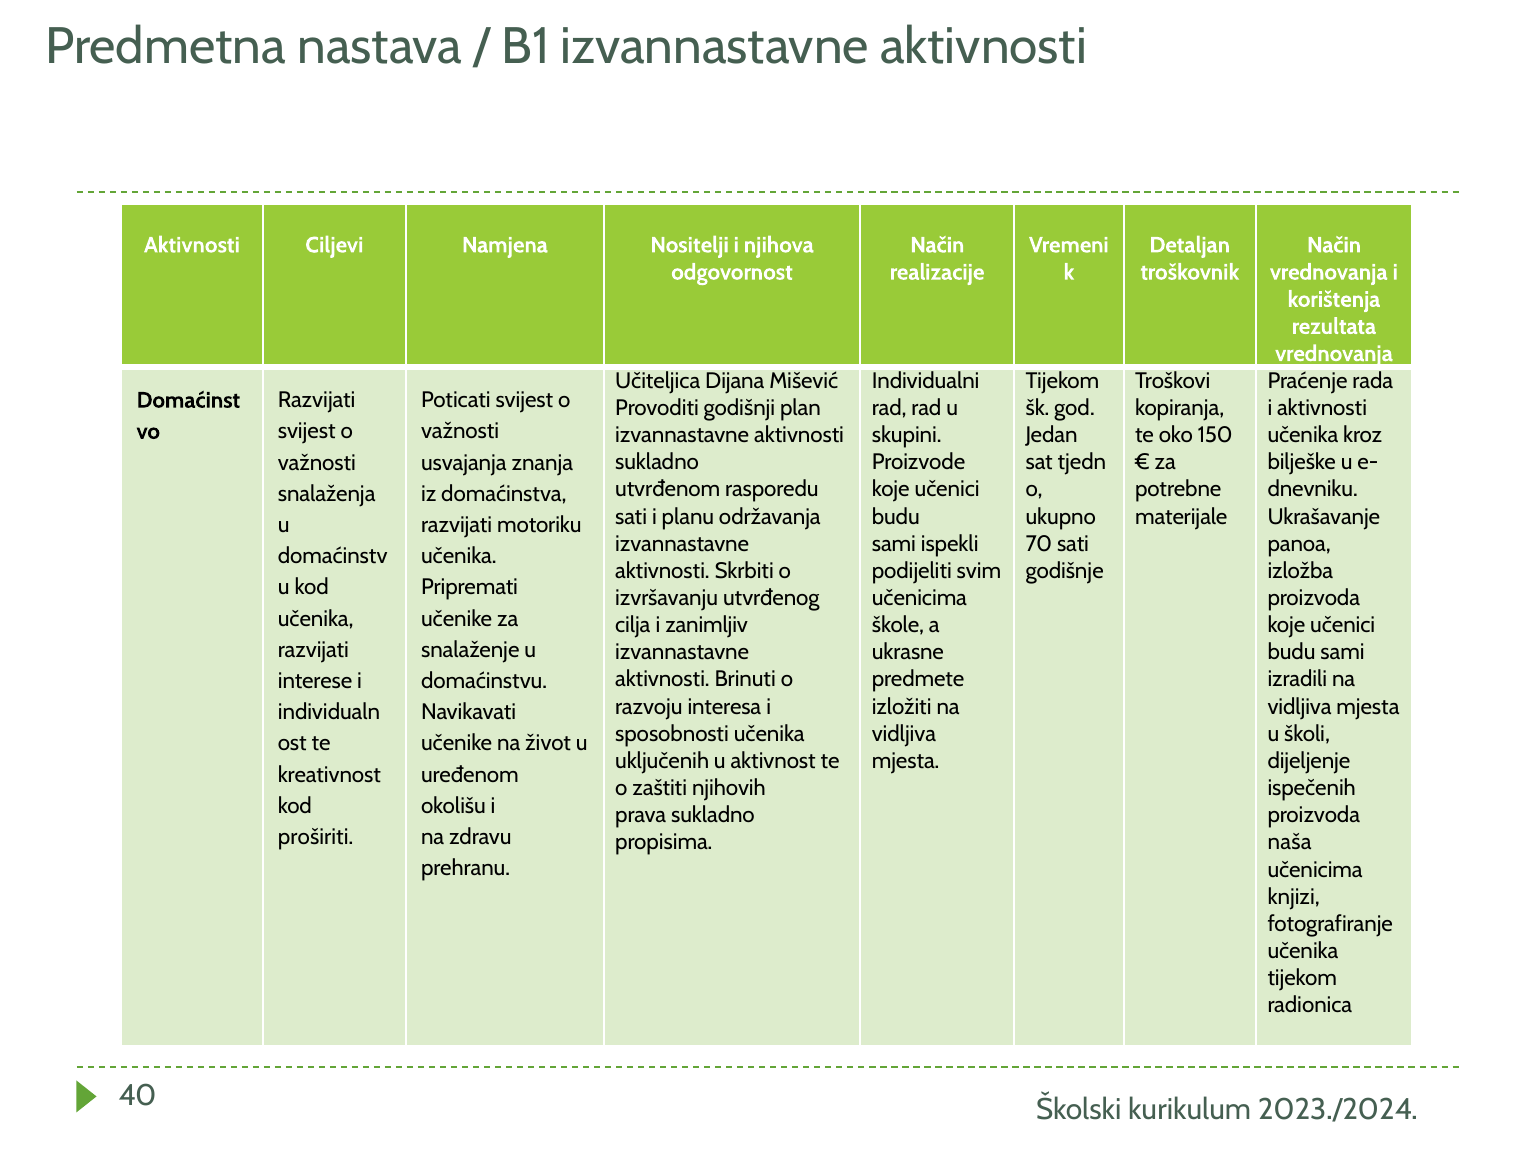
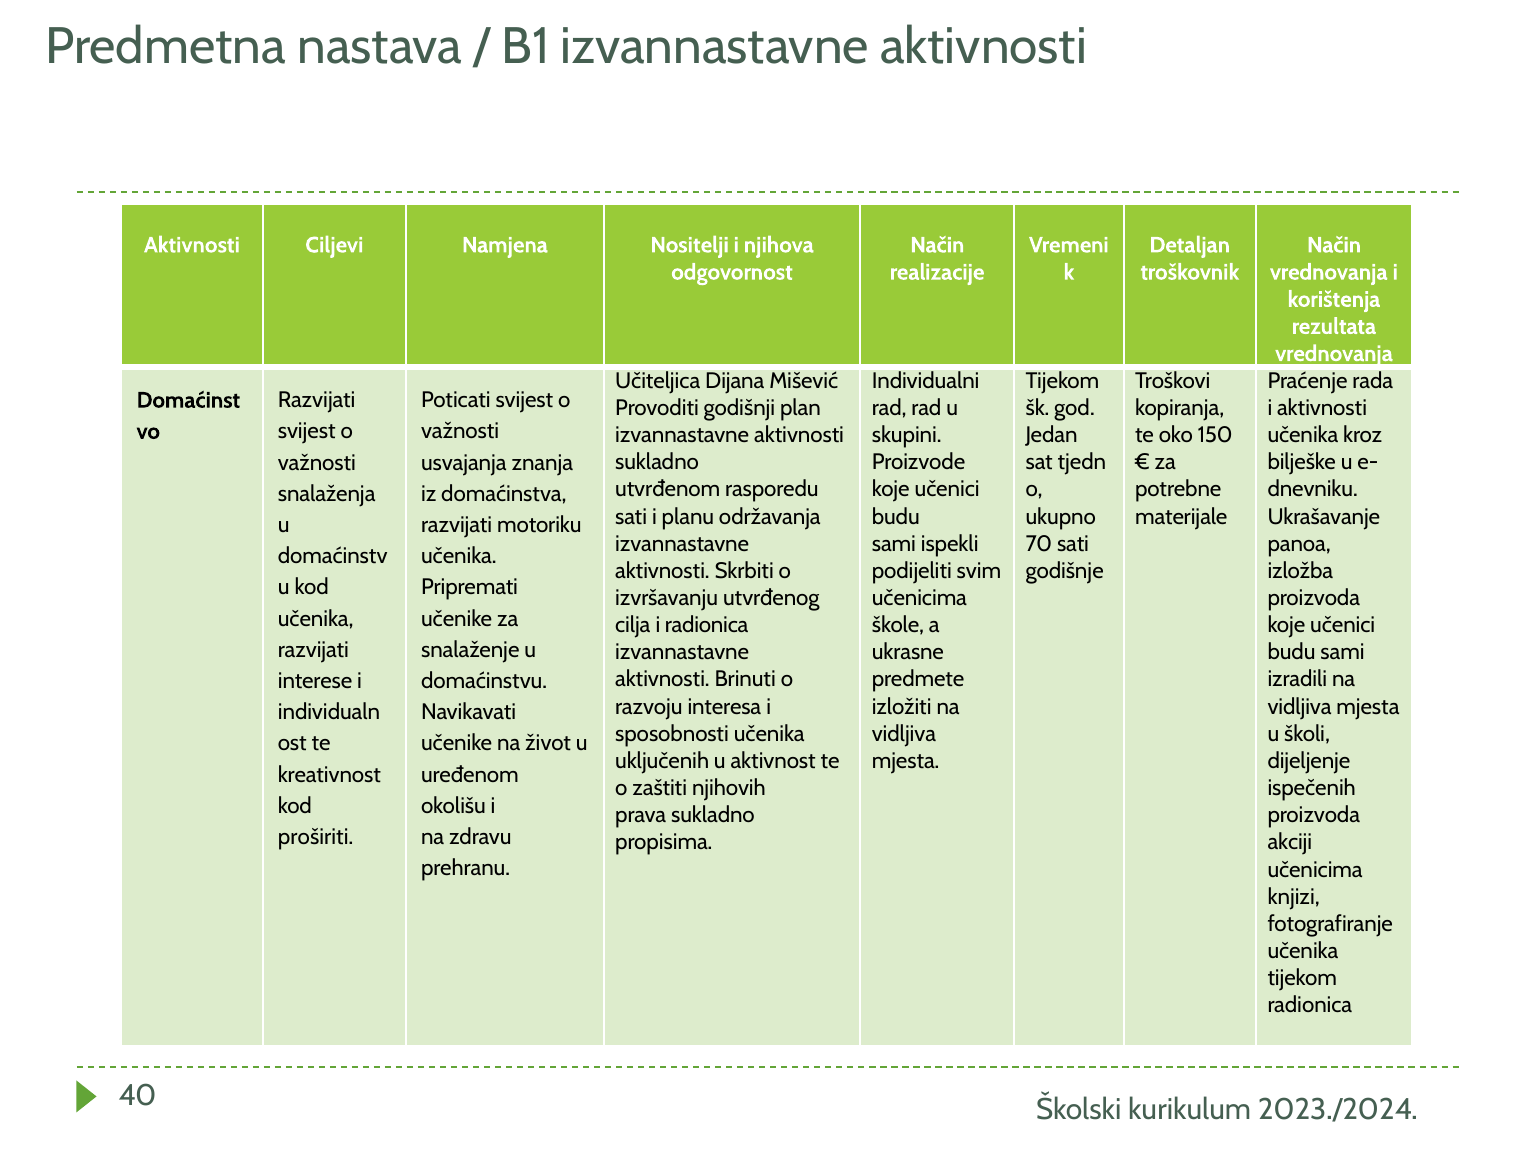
i zanimljiv: zanimljiv -> radionica
naša: naša -> akciji
